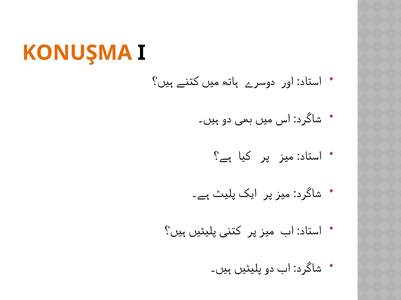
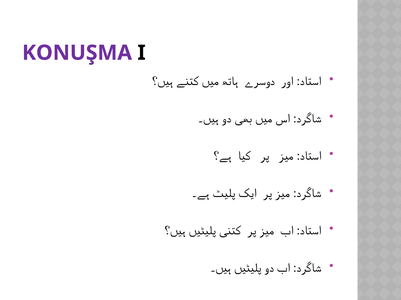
KONUŞMA colour: orange -> purple
